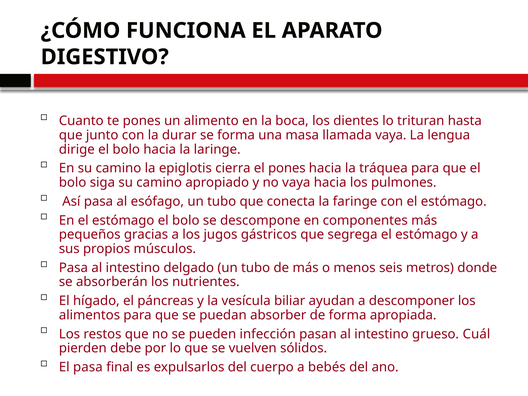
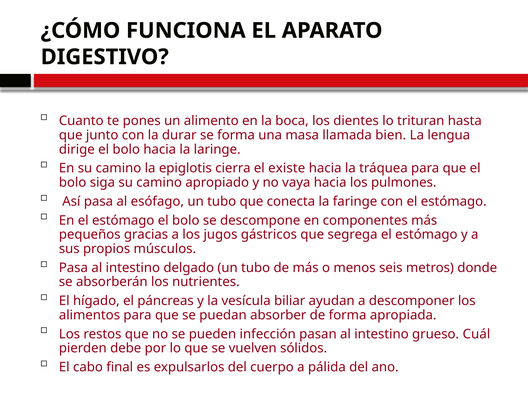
llamada vaya: vaya -> bien
el pones: pones -> existe
El pasa: pasa -> cabo
bebés: bebés -> pálida
